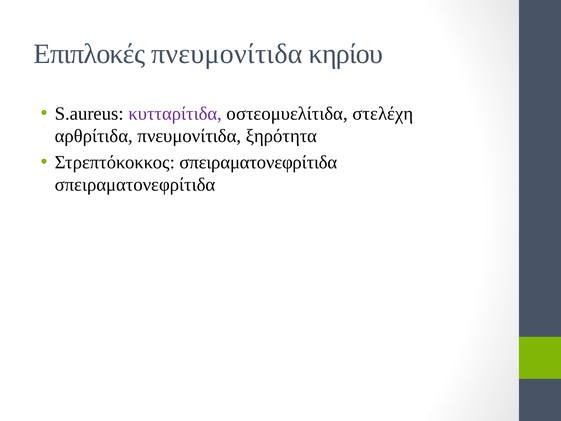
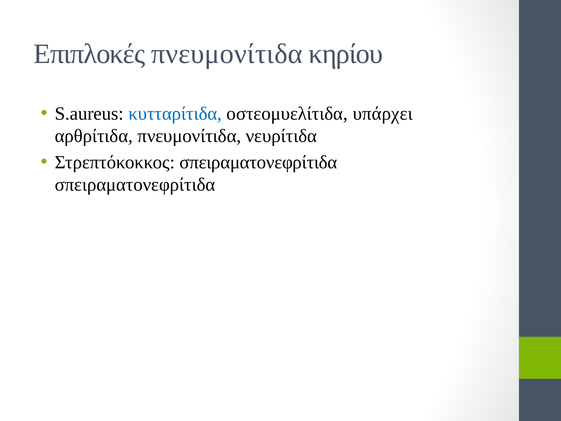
κυτταρίτιδα colour: purple -> blue
στελέχη: στελέχη -> υπάρχει
ξηρότητα: ξηρότητα -> νευρίτιδα
